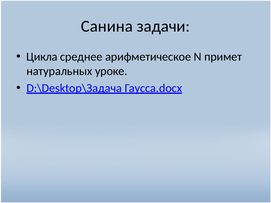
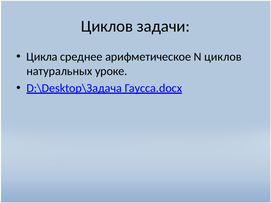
Санина at (107, 26): Санина -> Циклов
N примет: примет -> циклов
